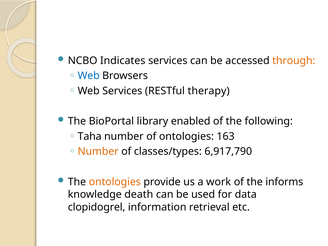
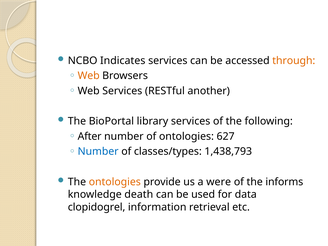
Web at (89, 76) colour: blue -> orange
therapy: therapy -> another
library enabled: enabled -> services
Taha: Taha -> After
163: 163 -> 627
Number at (98, 151) colour: orange -> blue
6,917,790: 6,917,790 -> 1,438,793
work: work -> were
